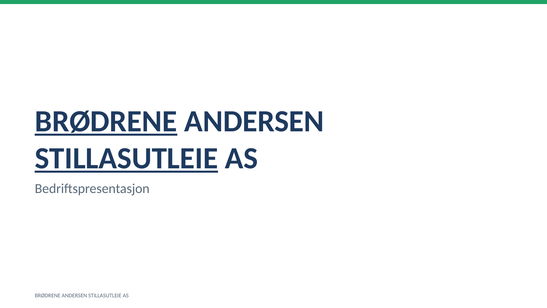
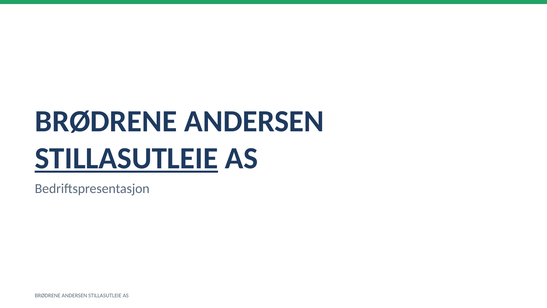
BRØDRENE at (106, 121) underline: present -> none
